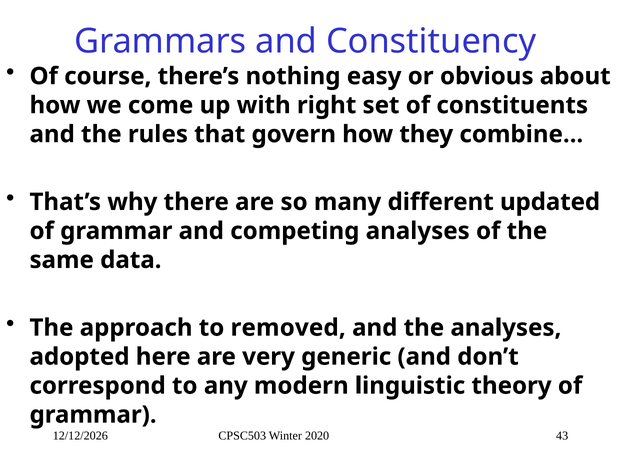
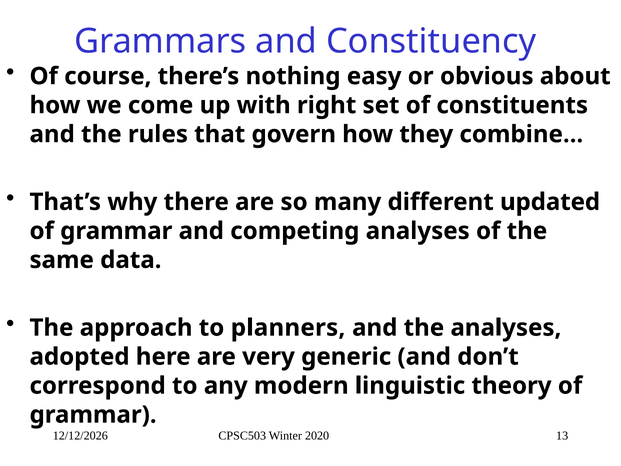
removed: removed -> planners
43: 43 -> 13
